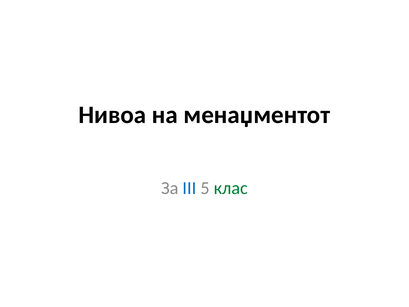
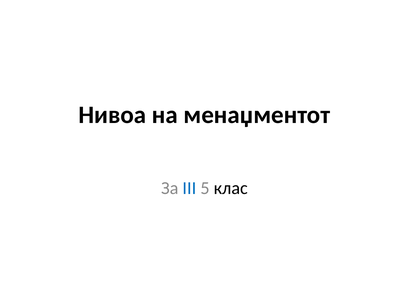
клас colour: green -> black
